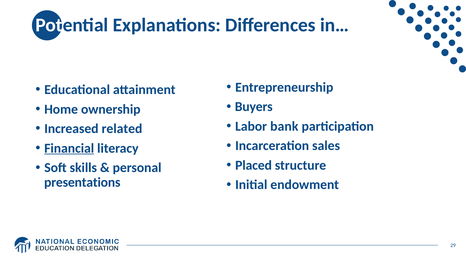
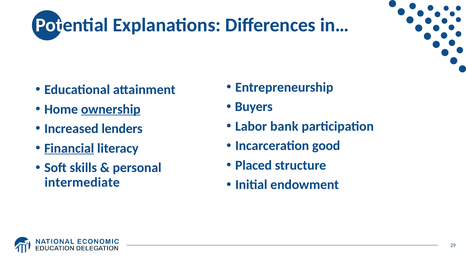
ownership underline: none -> present
related: related -> lenders
sales: sales -> good
presentations: presentations -> intermediate
